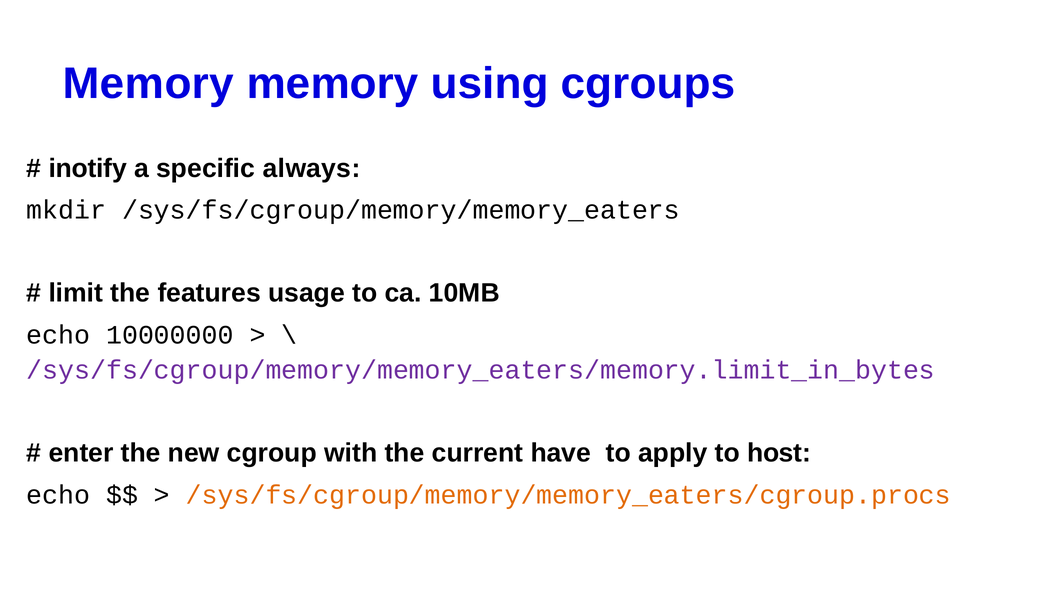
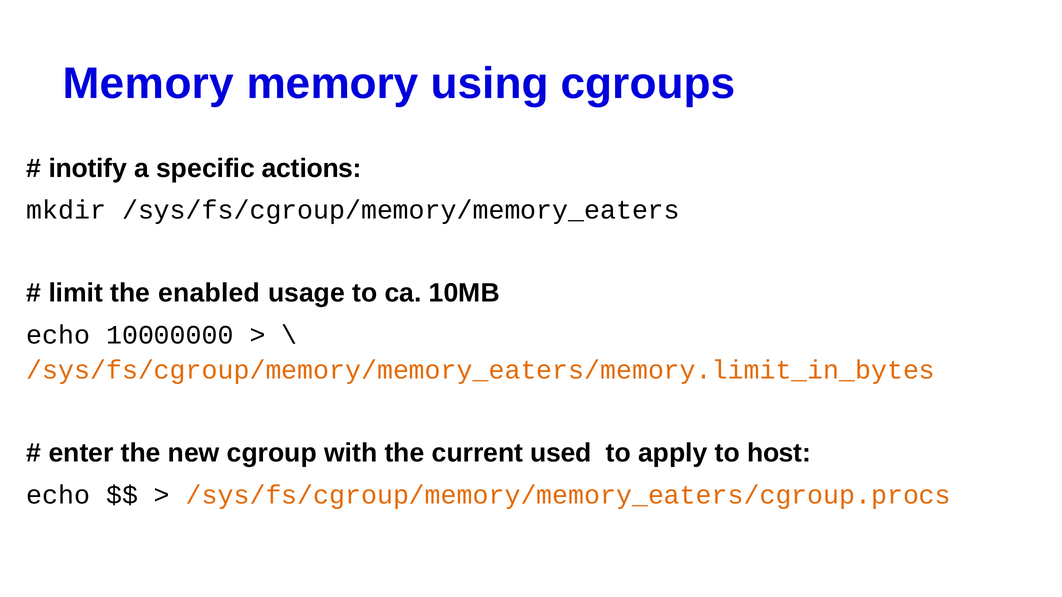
always: always -> actions
features: features -> enabled
/sys/fs/cgroup/memory/memory_eaters/memory.limit_in_bytes colour: purple -> orange
have: have -> used
